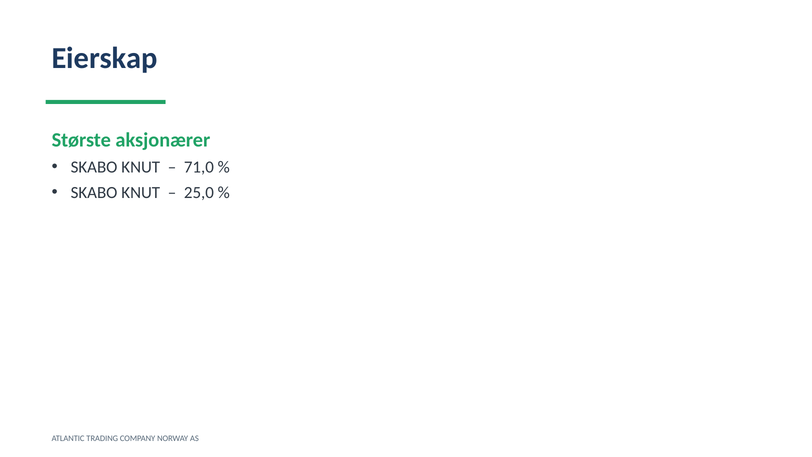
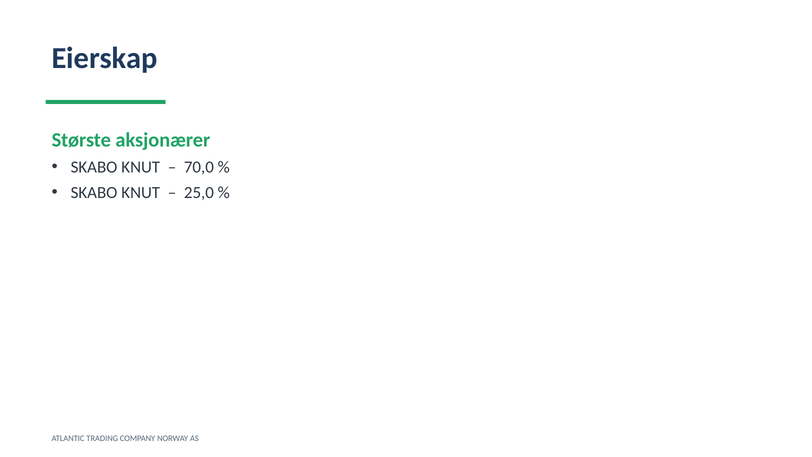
71,0: 71,0 -> 70,0
